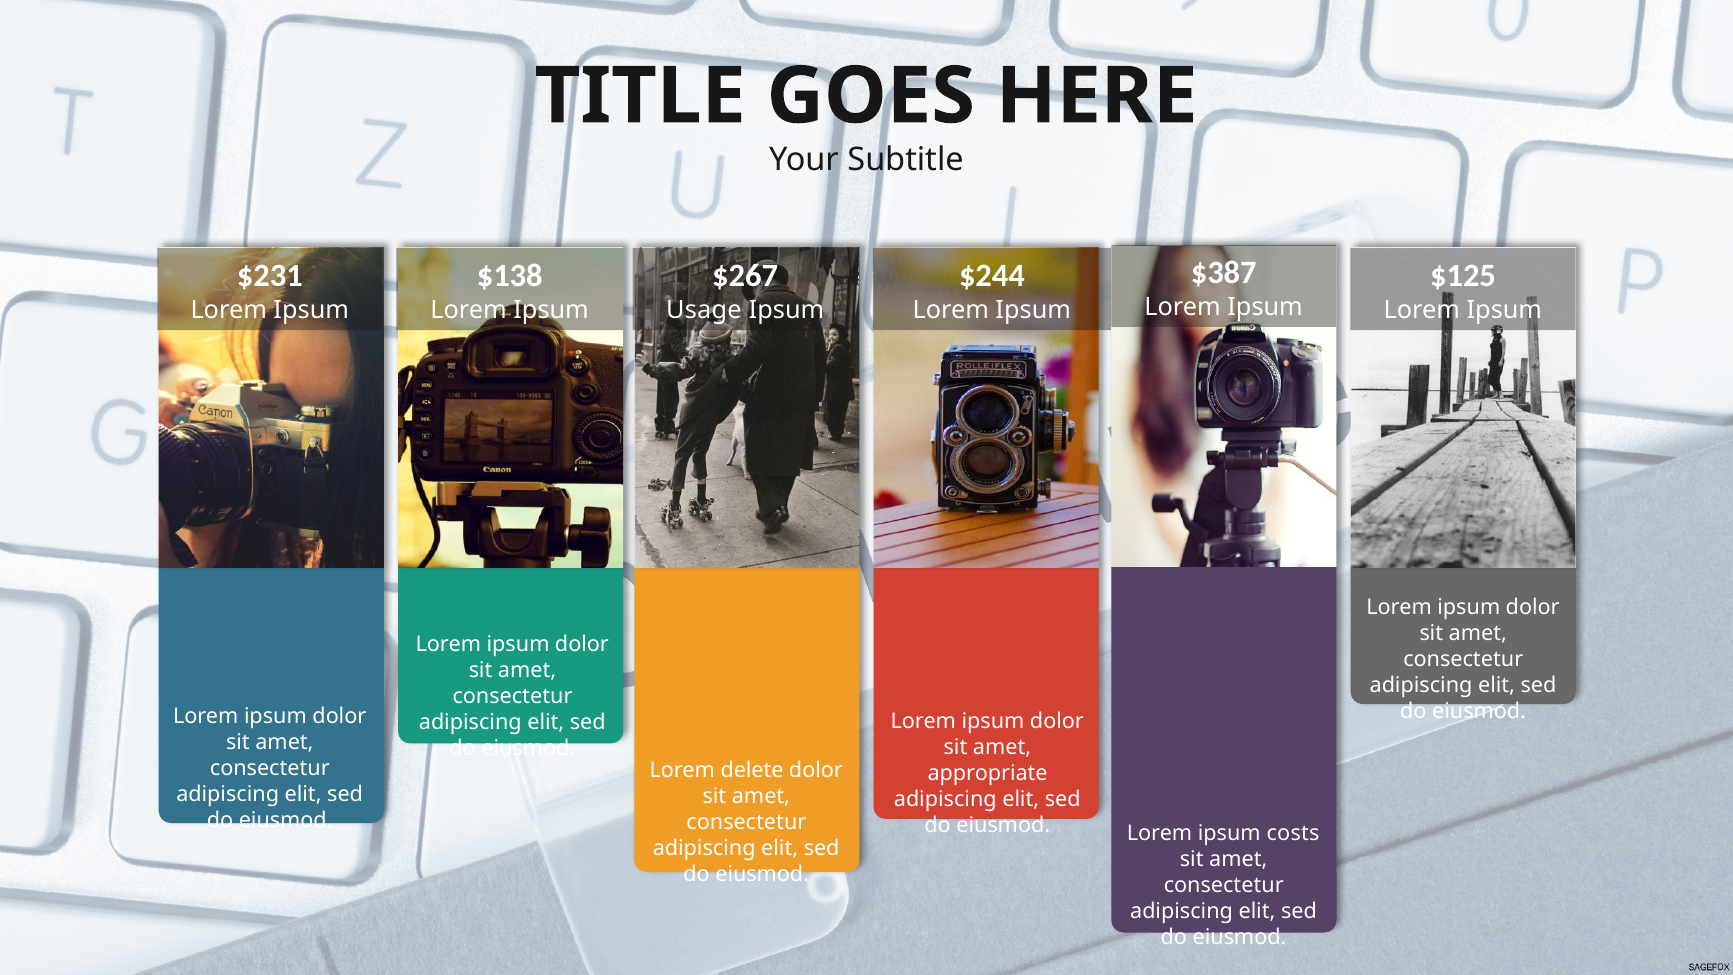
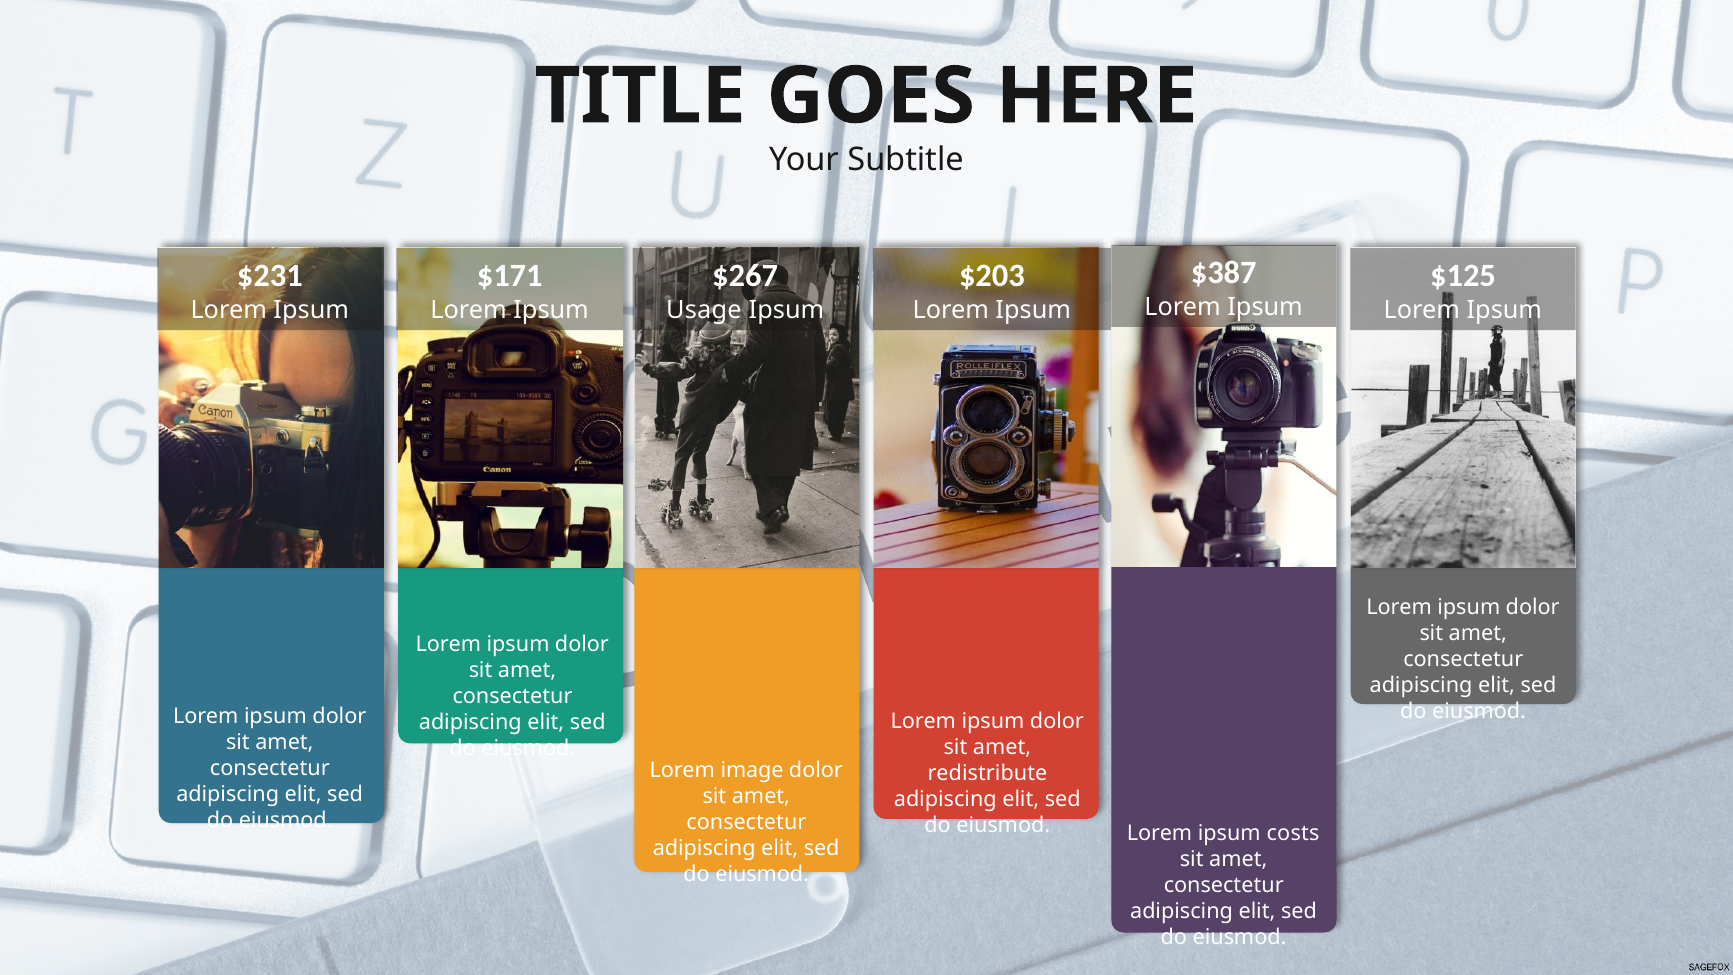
$138: $138 -> $171
$244: $244 -> $203
delete: delete -> image
appropriate: appropriate -> redistribute
